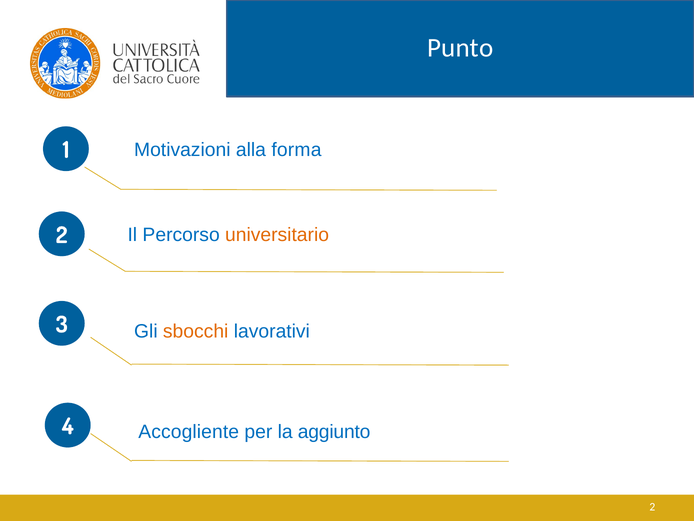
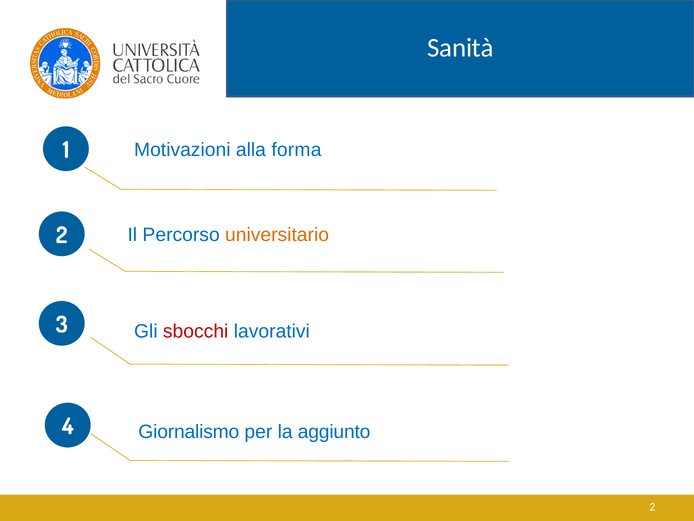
Punto: Punto -> Sanità
sbocchi colour: orange -> red
Accogliente: Accogliente -> Giornalismo
